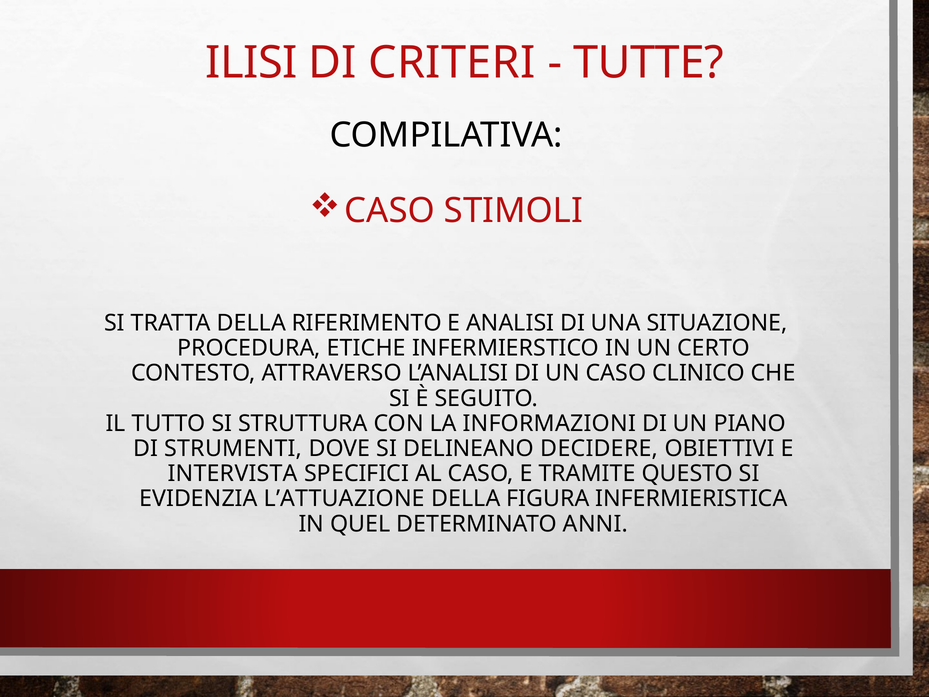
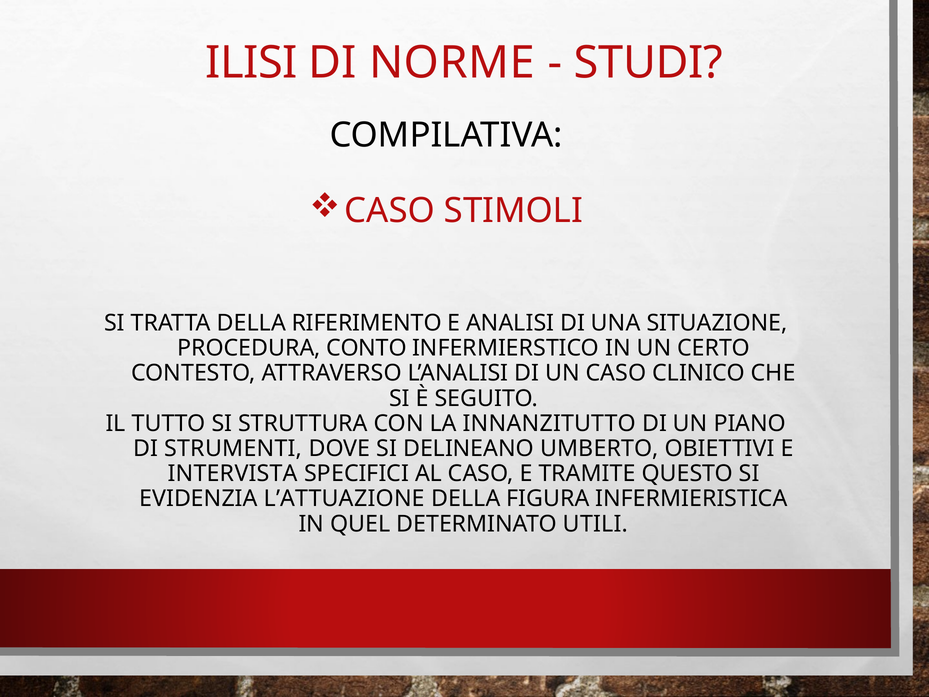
CRITERI: CRITERI -> NORME
TUTTE: TUTTE -> STUDI
ETICHE: ETICHE -> CONTO
INFORMAZIONI: INFORMAZIONI -> INNANZITUTTO
DECIDERE: DECIDERE -> UMBERTO
ANNI: ANNI -> UTILI
